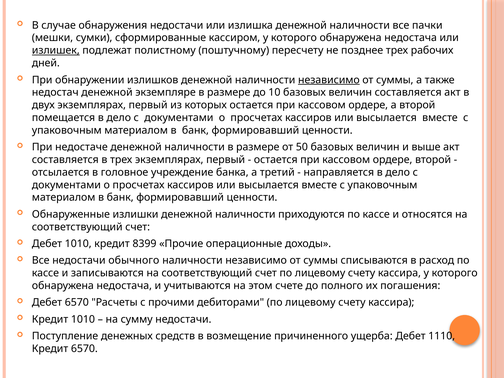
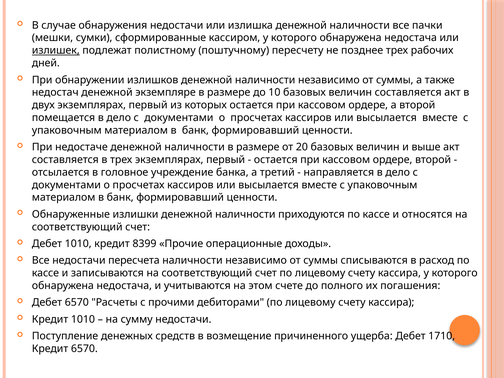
независимо at (329, 80) underline: present -> none
50: 50 -> 20
обычного: обычного -> пересчета
1110: 1110 -> 1710
